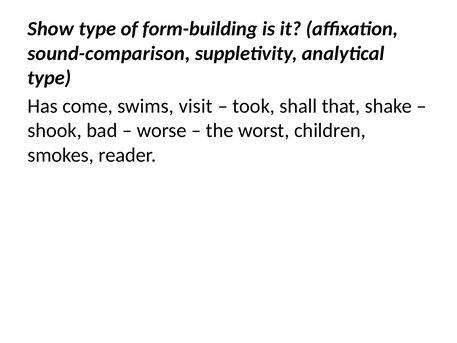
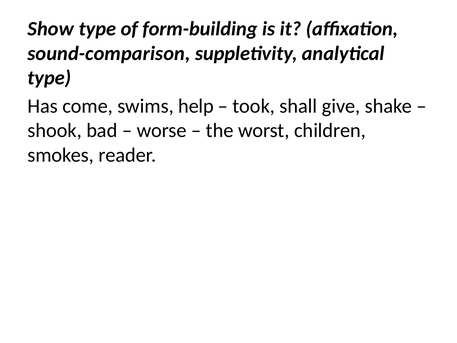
visit: visit -> help
that: that -> give
